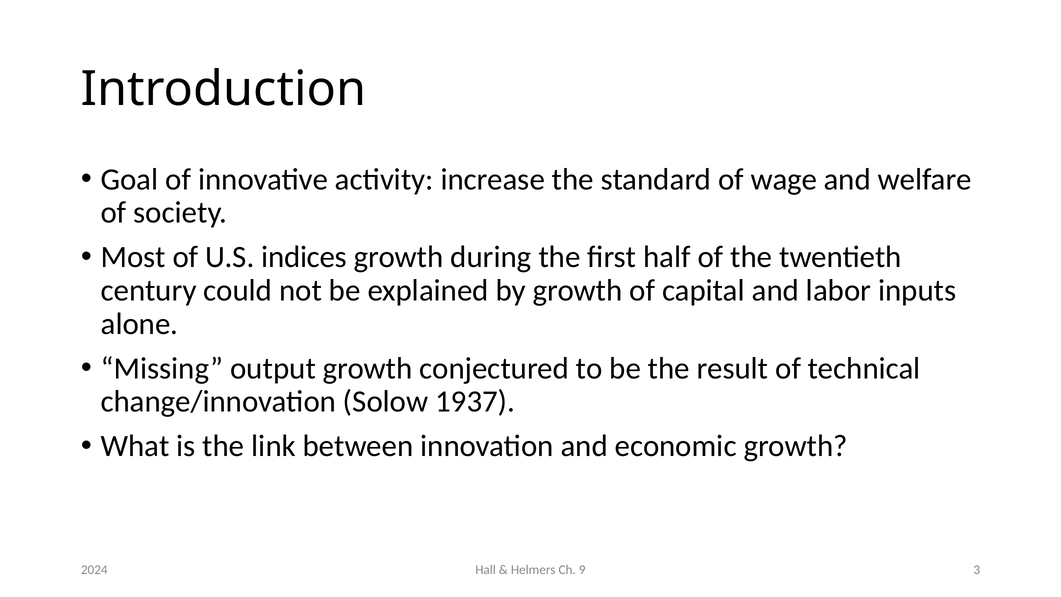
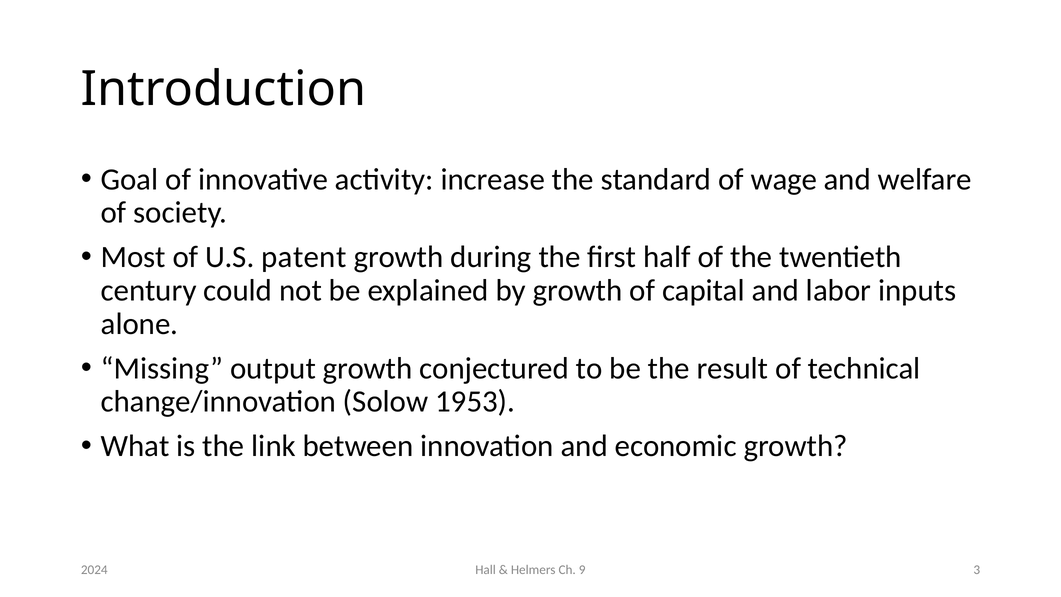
indices: indices -> patent
1937: 1937 -> 1953
